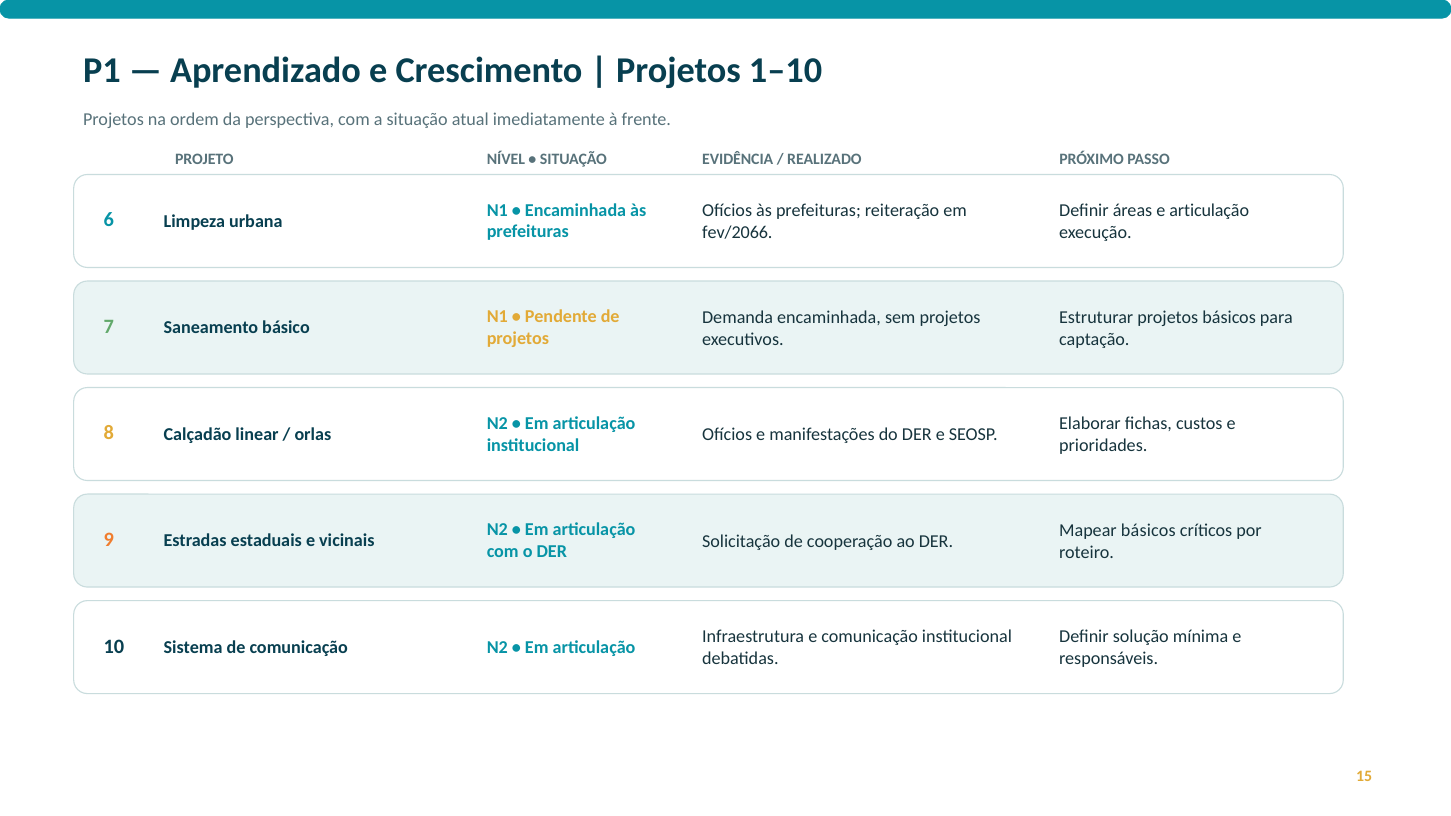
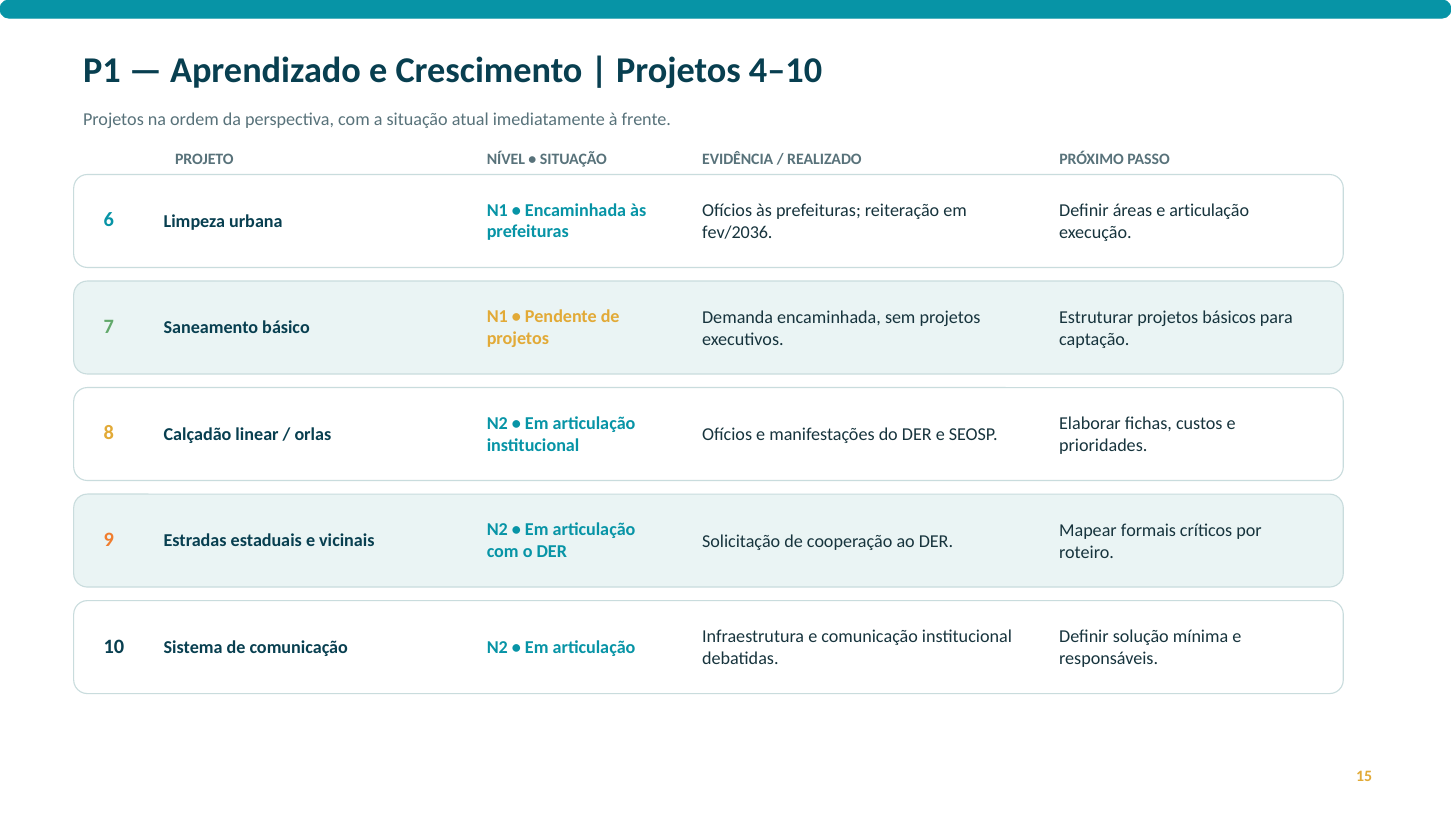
1–10: 1–10 -> 4–10
fev/2066: fev/2066 -> fev/2036
Mapear básicos: básicos -> formais
